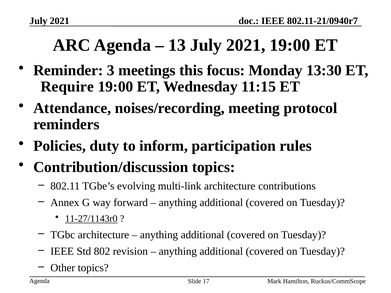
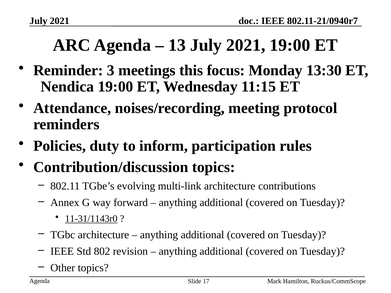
Require: Require -> Nendica
11-27/1143r0: 11-27/1143r0 -> 11-31/1143r0
